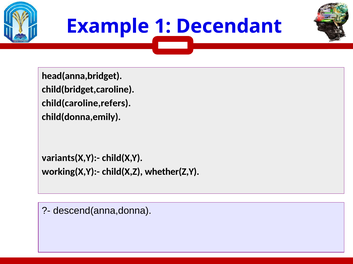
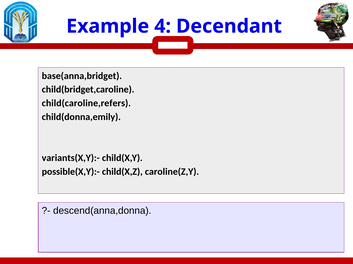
1: 1 -> 4
head(anna,bridget: head(anna,bridget -> base(anna,bridget
working(X,Y):-: working(X,Y):- -> possible(X,Y):-
whether(Z,Y: whether(Z,Y -> caroline(Z,Y
